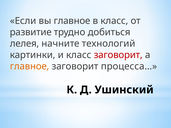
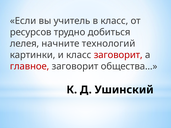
вы главное: главное -> учитель
развитие: развитие -> ресурсов
главное at (30, 66) colour: orange -> red
процесса…: процесса… -> общества…
